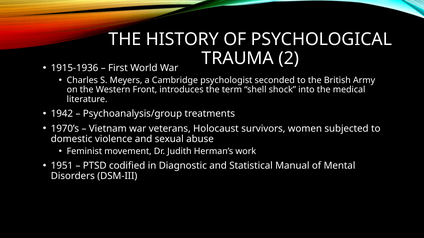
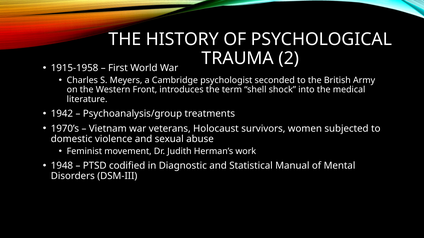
1915-1936: 1915-1936 -> 1915-1958
1951: 1951 -> 1948
